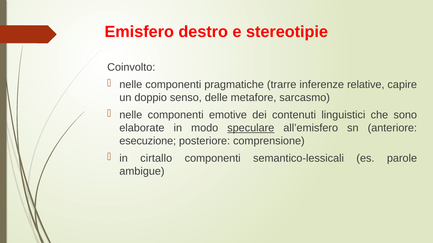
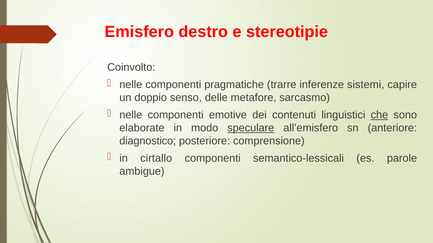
relative: relative -> sistemi
che underline: none -> present
esecuzione: esecuzione -> diagnostico
